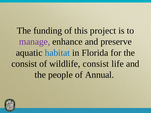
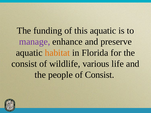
this project: project -> aquatic
habitat colour: blue -> orange
wildlife consist: consist -> various
of Annual: Annual -> Consist
